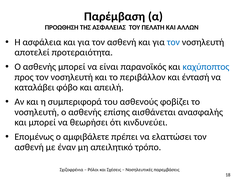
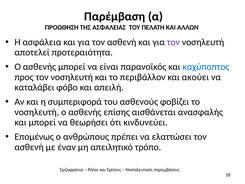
τον at (173, 42) colour: blue -> purple
έντασή: έντασή -> ακούει
αμφιβάλετε: αμφιβάλετε -> ανθρώπους
